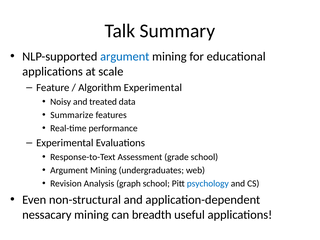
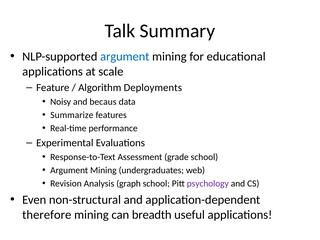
Algorithm Experimental: Experimental -> Deployments
treated: treated -> becaus
psychology colour: blue -> purple
nessacary: nessacary -> therefore
